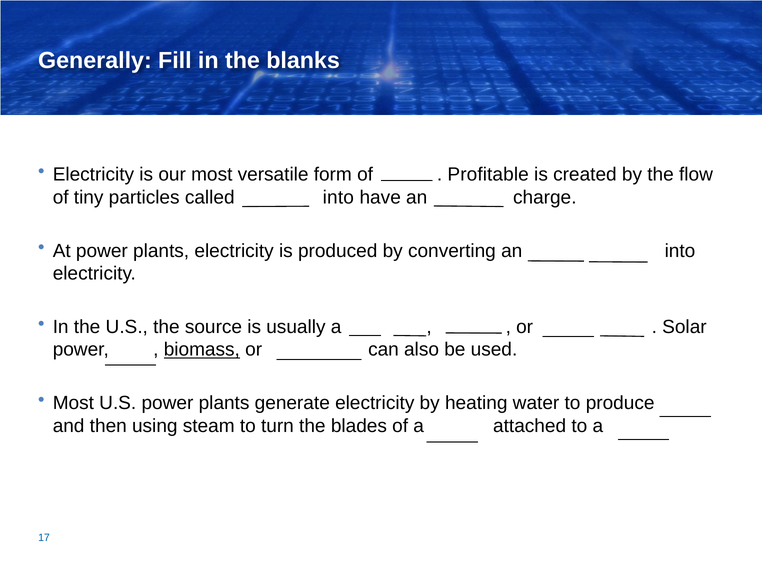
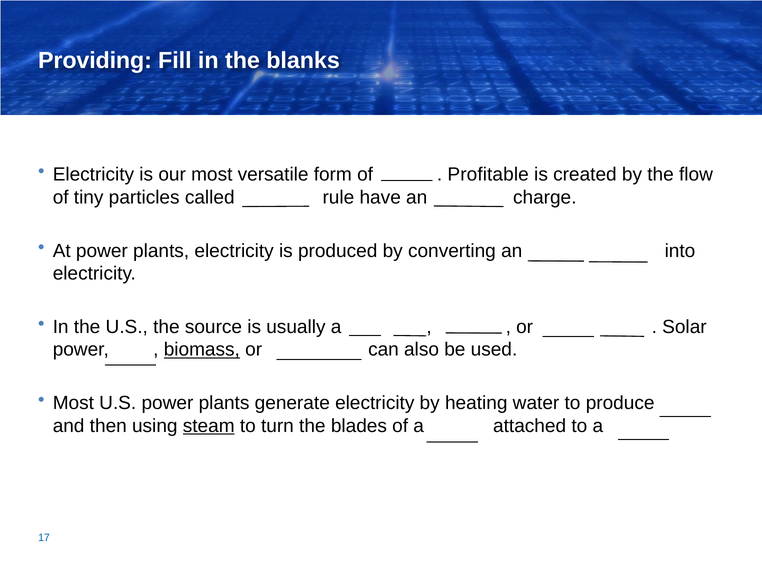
Generally: Generally -> Providing
electrons into: into -> rule
steam at (209, 426) underline: none -> present
